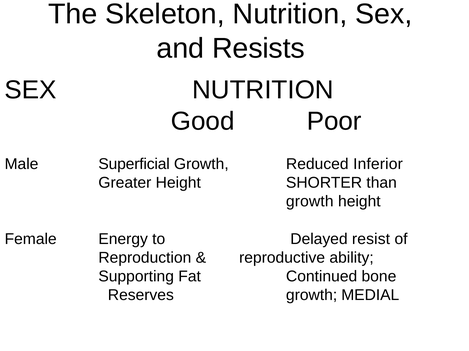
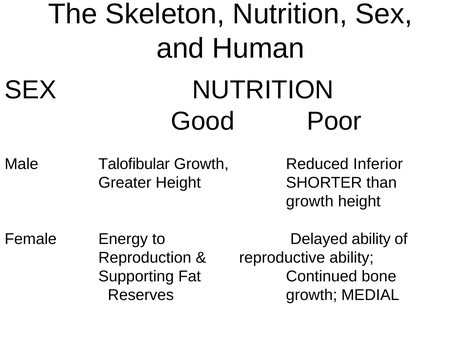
Resists: Resists -> Human
Superficial: Superficial -> Talofibular
Delayed resist: resist -> ability
